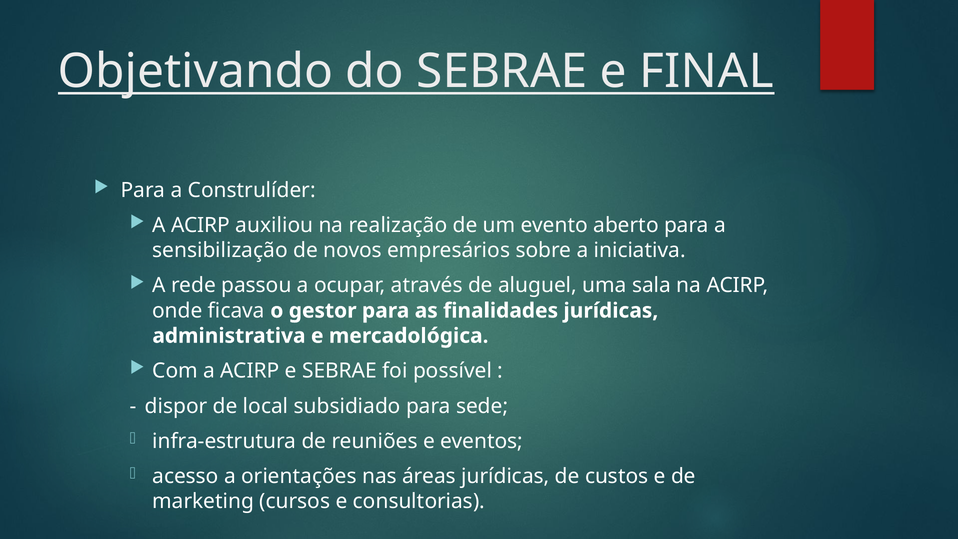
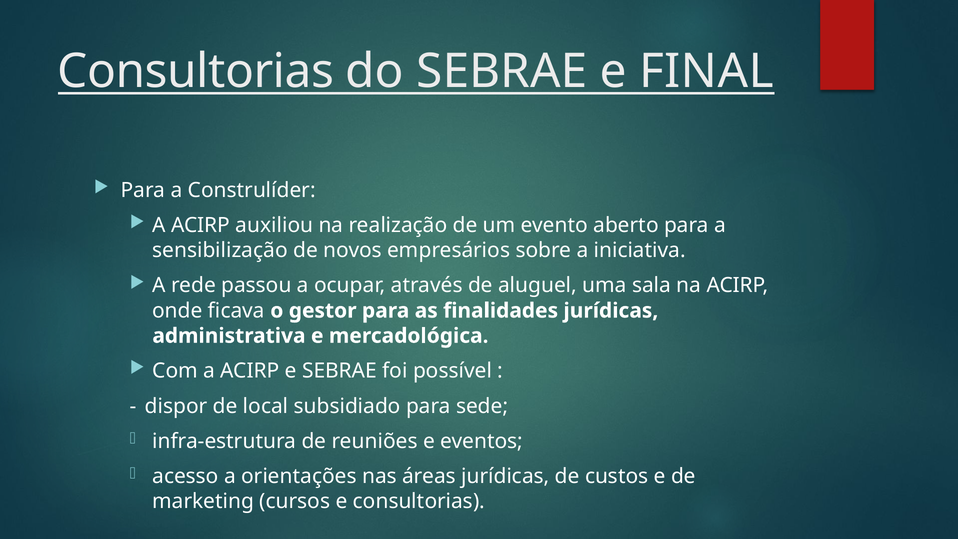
Objetivando at (196, 71): Objetivando -> Consultorias
